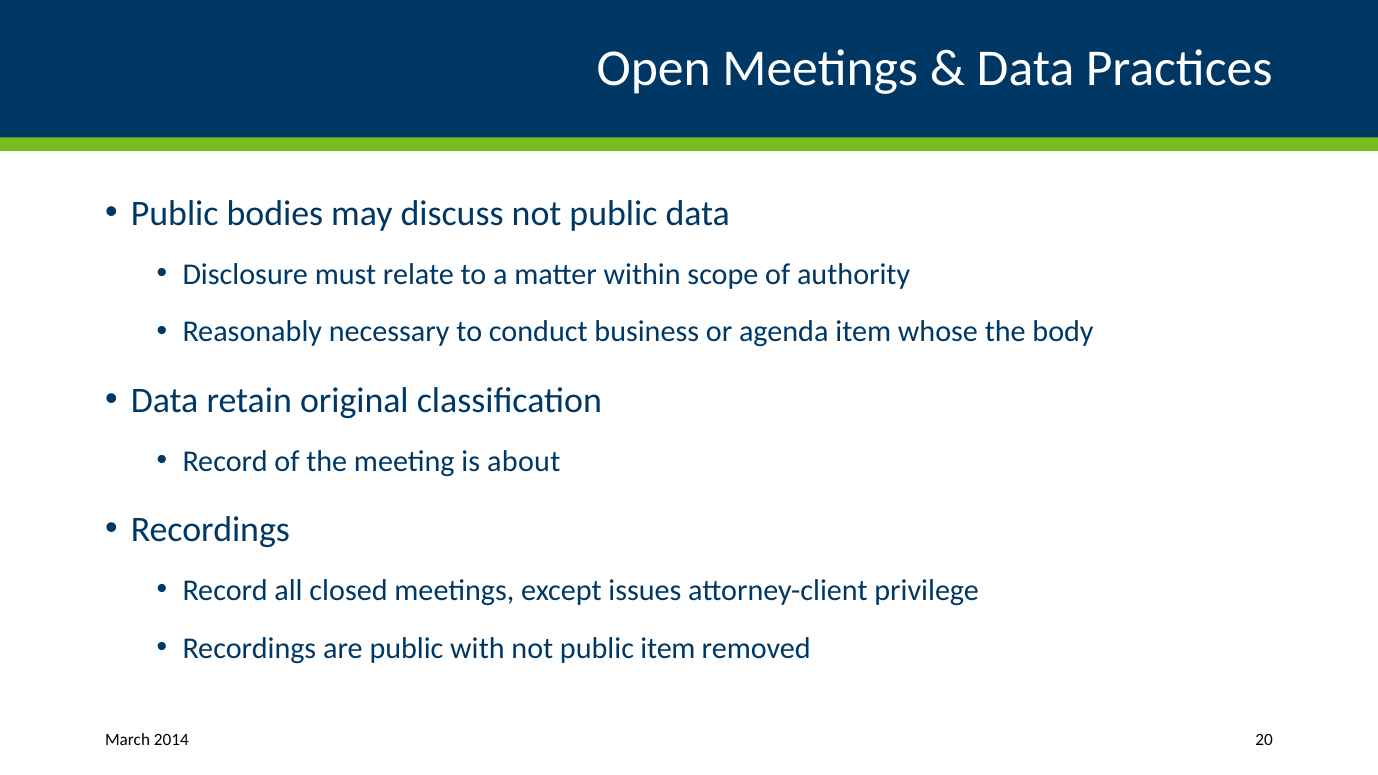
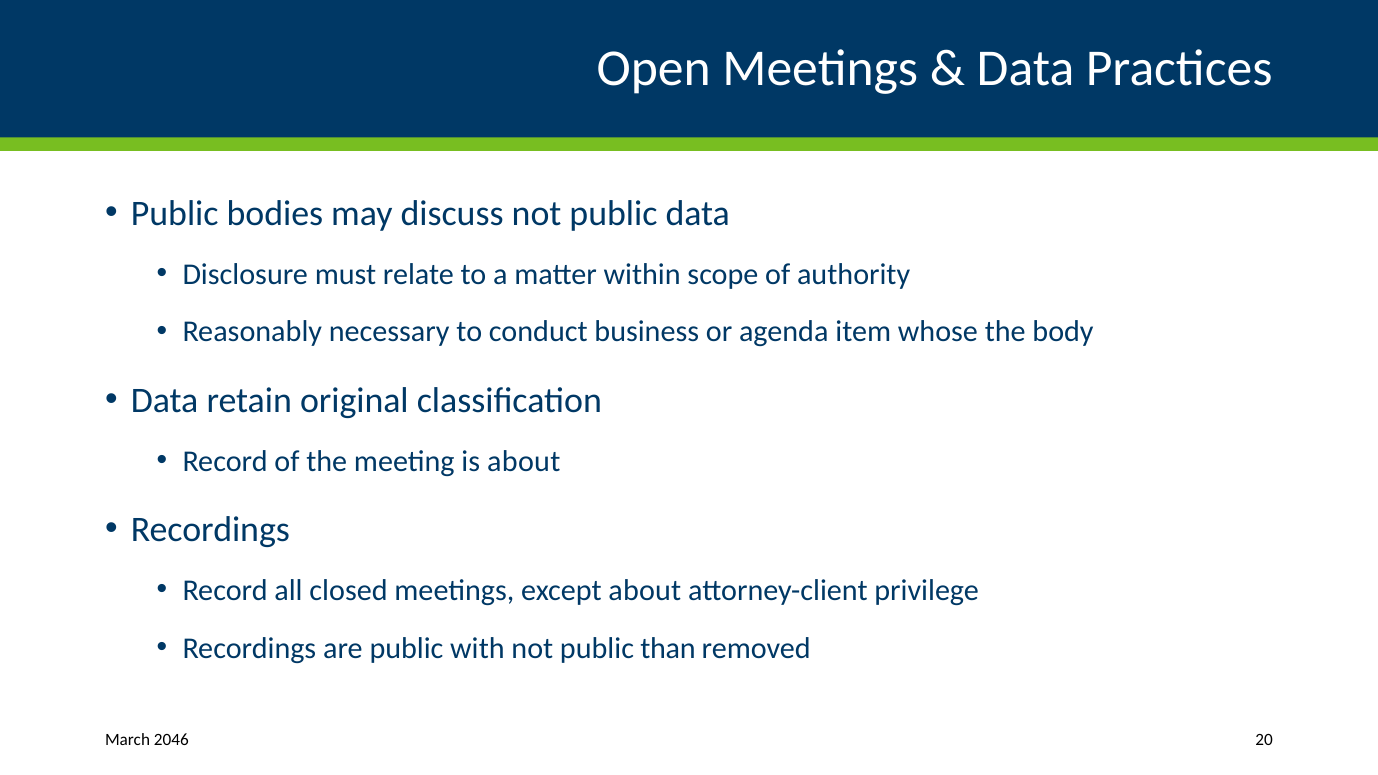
except issues: issues -> about
public item: item -> than
2014: 2014 -> 2046
